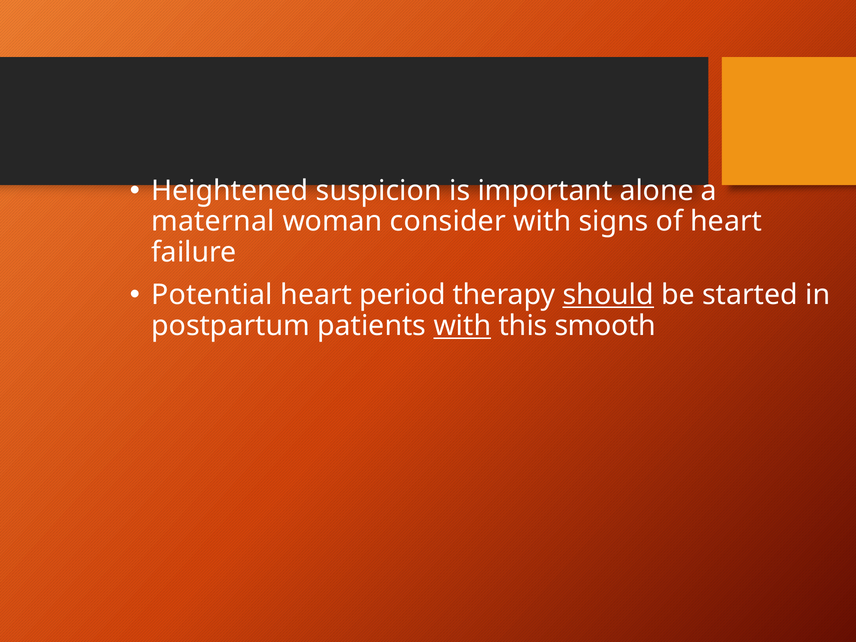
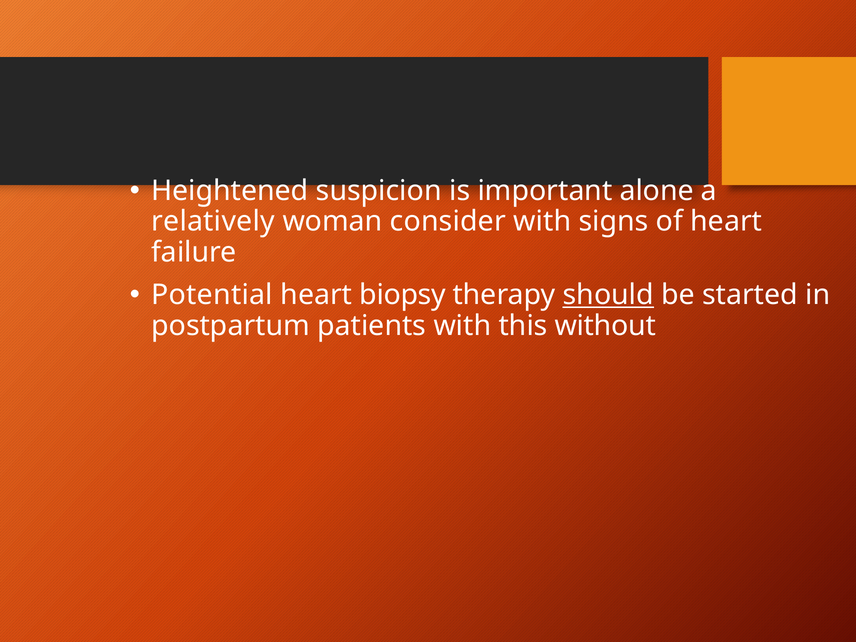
maternal: maternal -> relatively
period: period -> biopsy
with at (462, 326) underline: present -> none
smooth: smooth -> without
